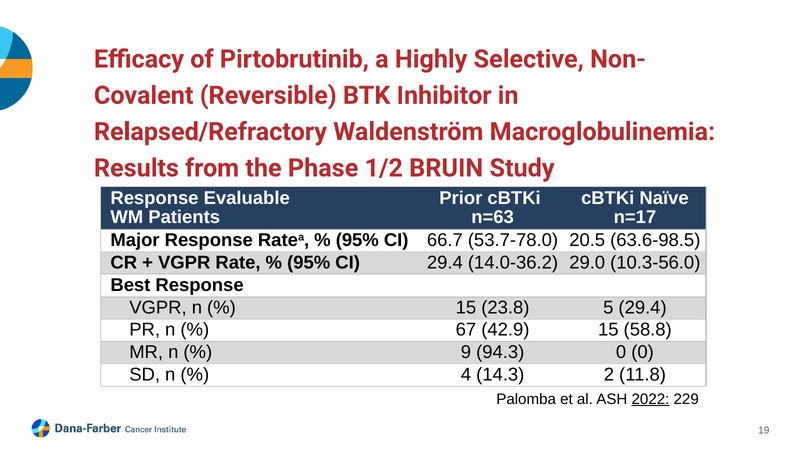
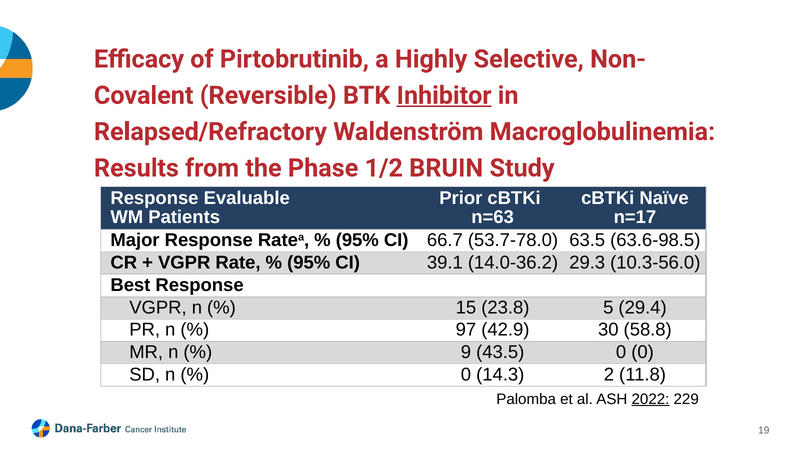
Inhibitor underline: none -> present
20.5: 20.5 -> 63.5
CI 29.4: 29.4 -> 39.1
29.0: 29.0 -> 29.3
67: 67 -> 97
42.9 15: 15 -> 30
94.3: 94.3 -> 43.5
4 at (466, 374): 4 -> 0
